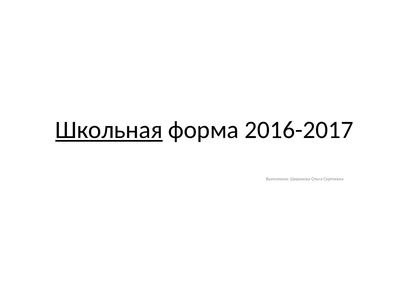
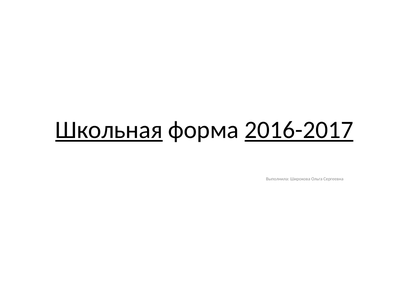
2016-2017 underline: none -> present
